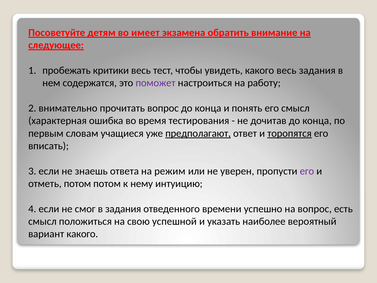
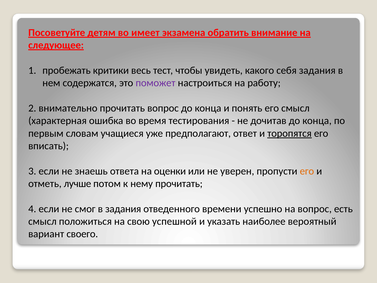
какого весь: весь -> себя
предполагают underline: present -> none
режим: режим -> оценки
его at (307, 171) colour: purple -> orange
отметь потом: потом -> лучше
нему интуицию: интуицию -> прочитать
вариант какого: какого -> своего
